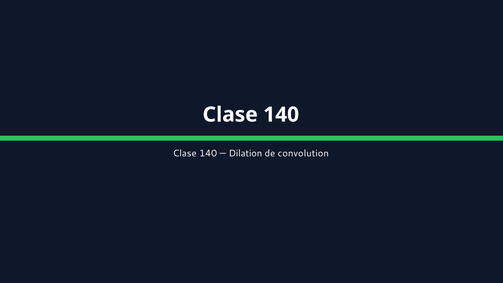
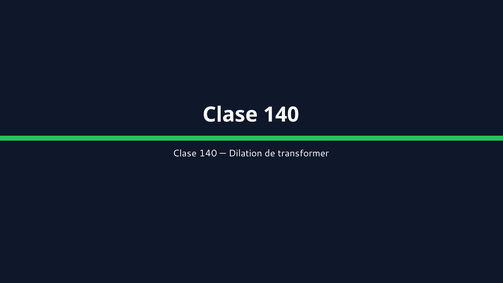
convolution: convolution -> transformer
